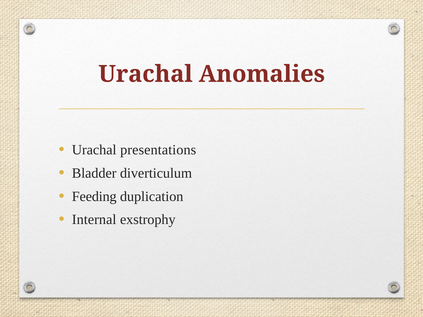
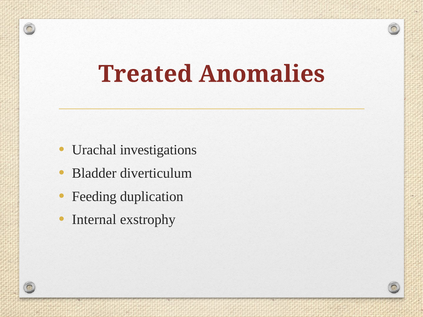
Urachal at (146, 74): Urachal -> Treated
presentations: presentations -> investigations
